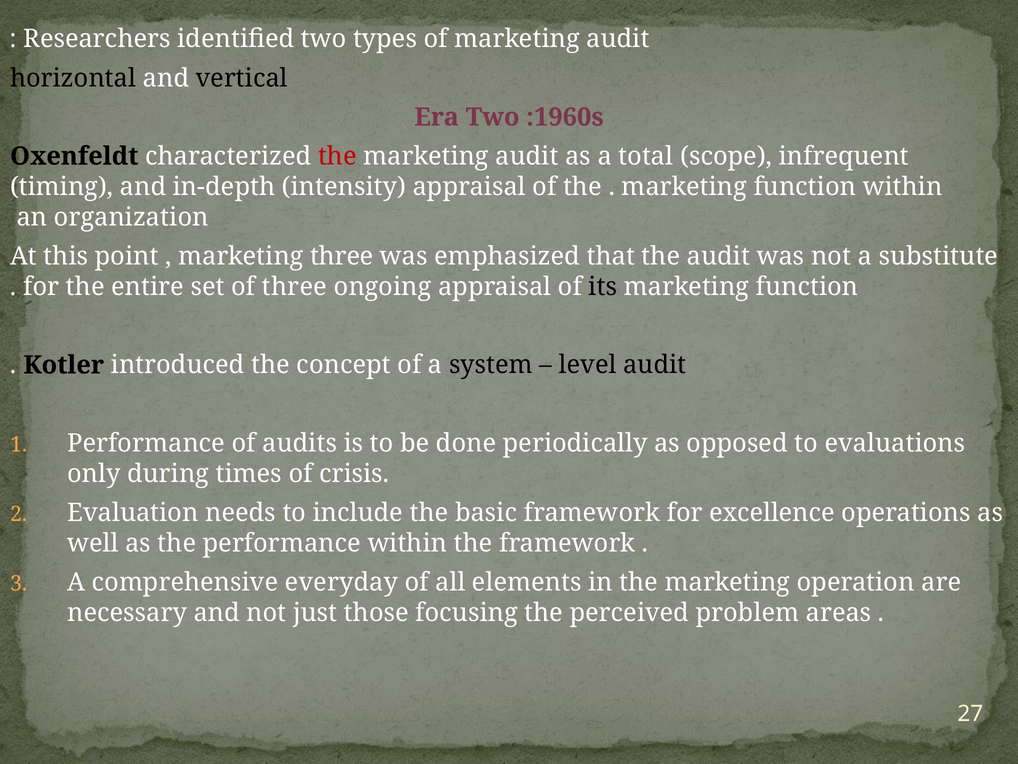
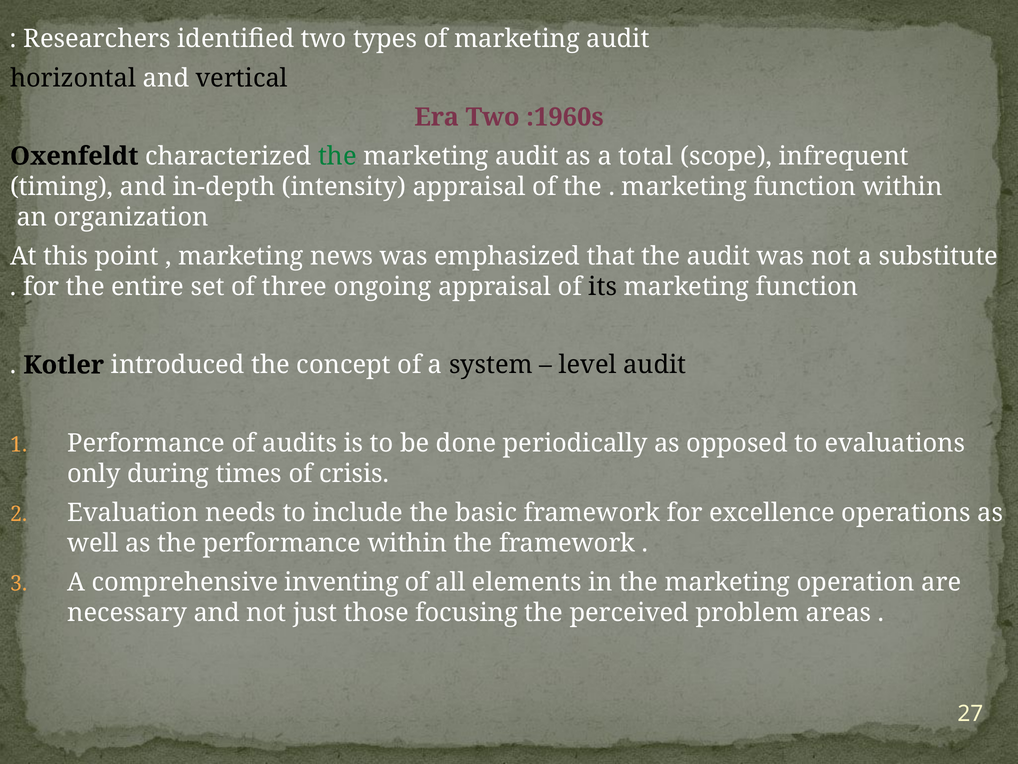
the at (337, 156) colour: red -> green
marketing three: three -> news
everyday: everyday -> inventing
